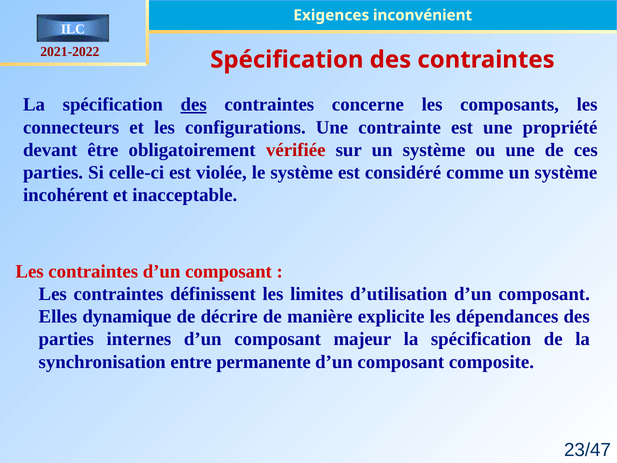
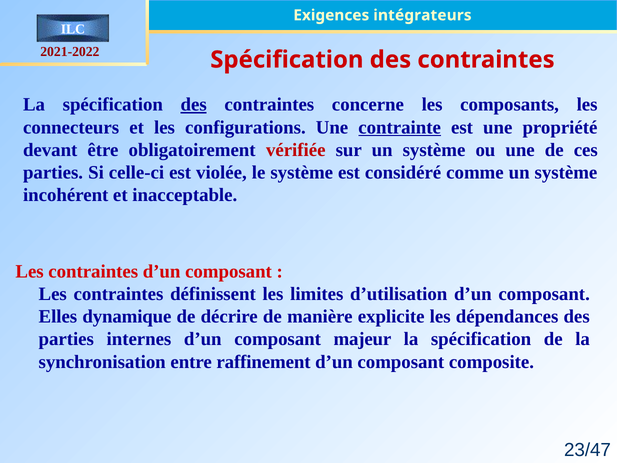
inconvénient: inconvénient -> intégrateurs
contrainte underline: none -> present
permanente: permanente -> raffinement
